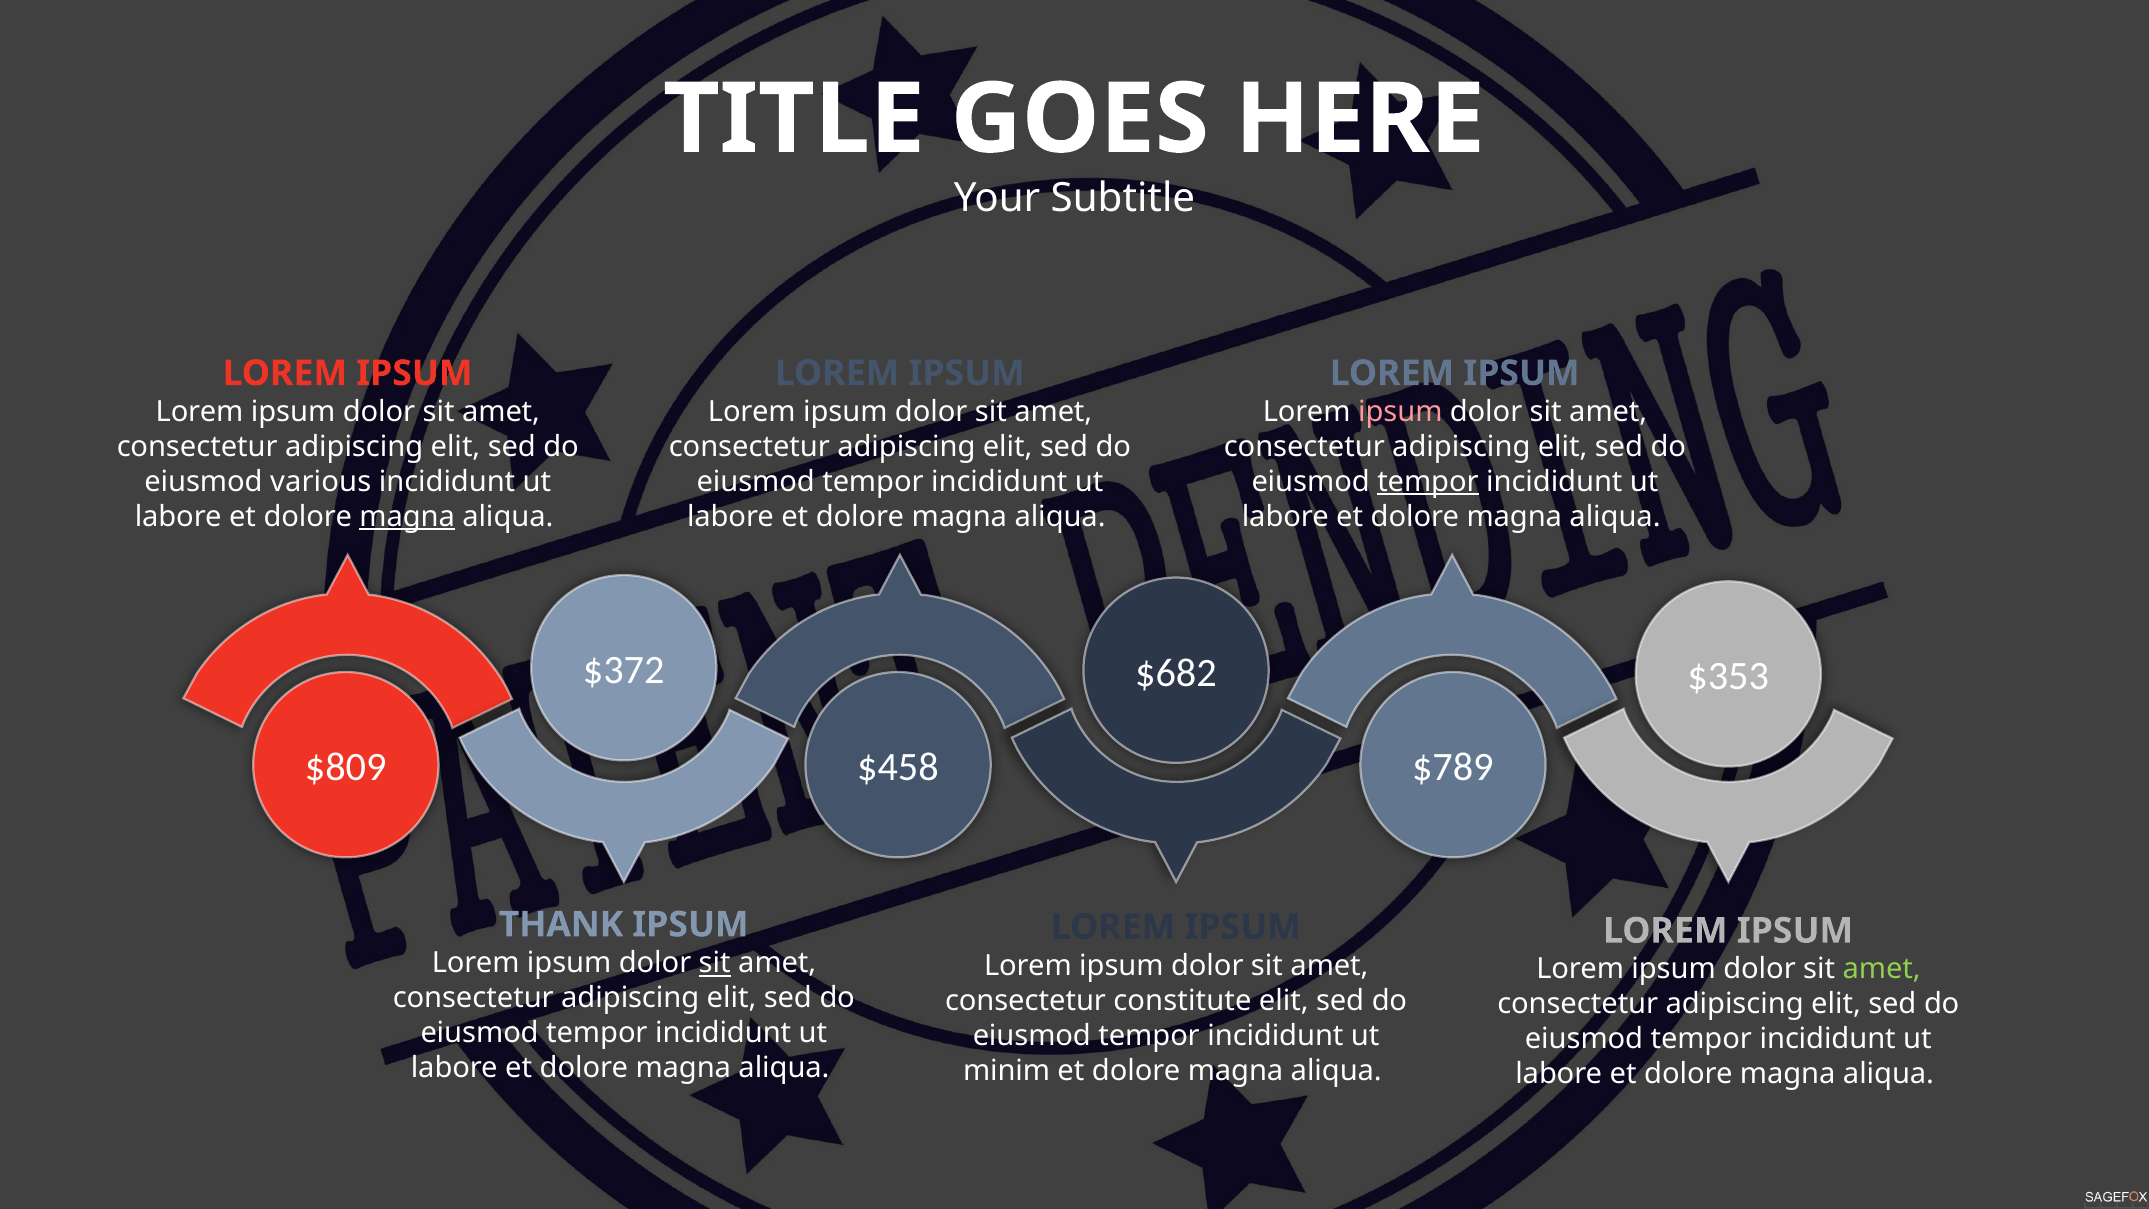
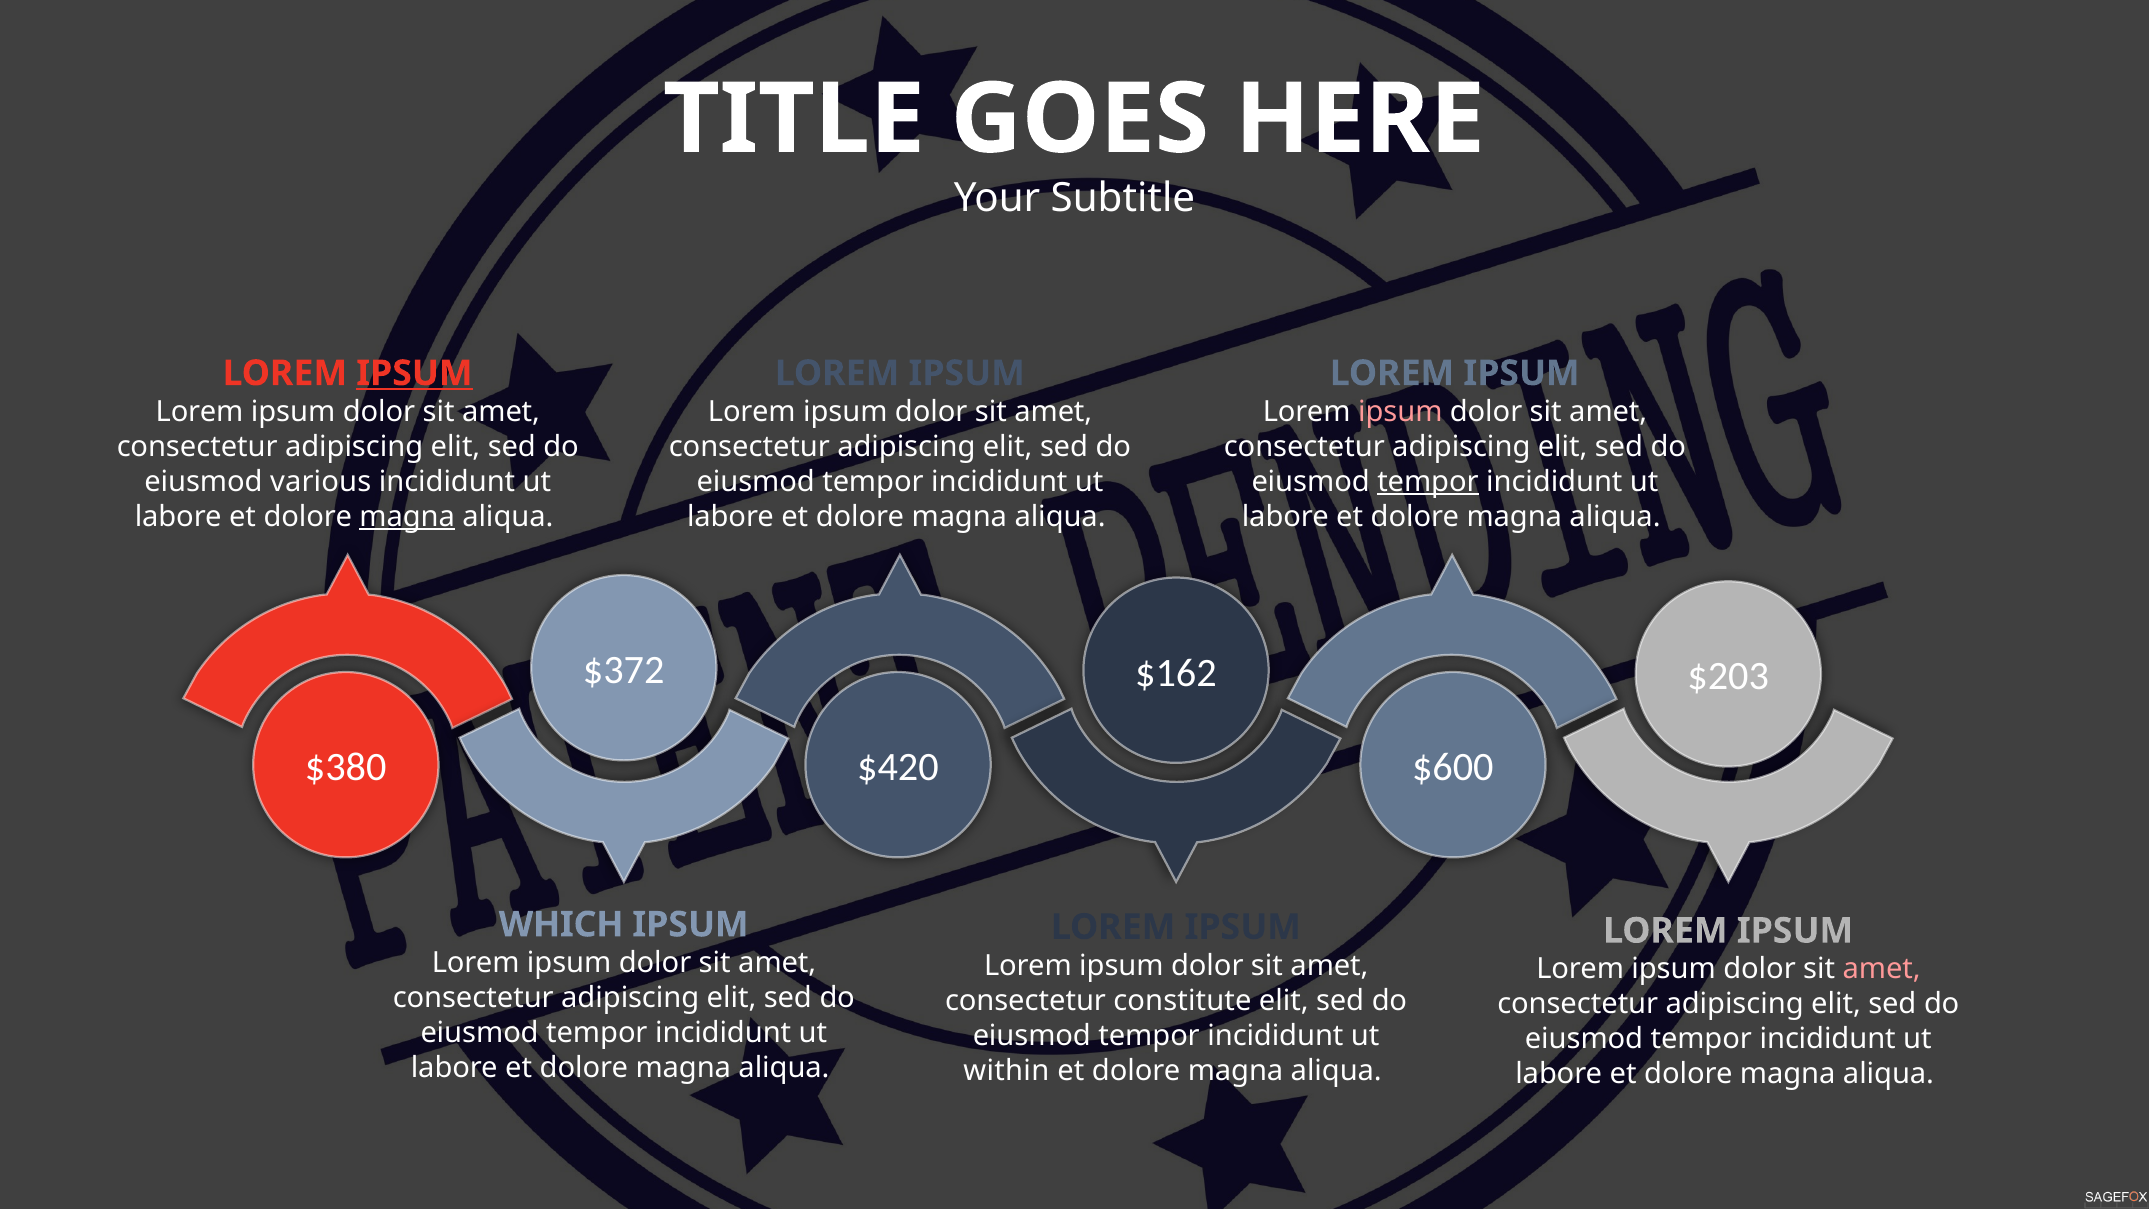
IPSUM at (414, 373) underline: none -> present
$682: $682 -> $162
$353: $353 -> $203
$809: $809 -> $380
$458: $458 -> $420
$789: $789 -> $600
THANK: THANK -> WHICH
sit at (715, 963) underline: present -> none
amet at (1882, 969) colour: light green -> pink
minim: minim -> within
